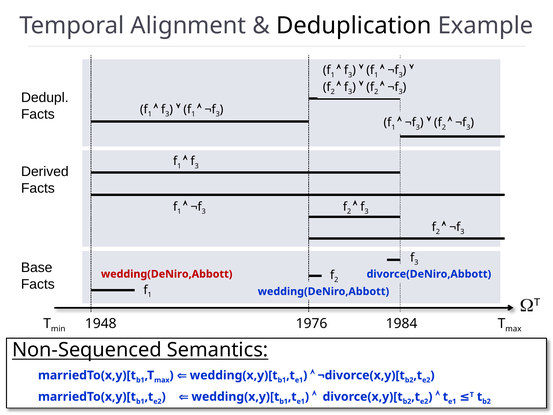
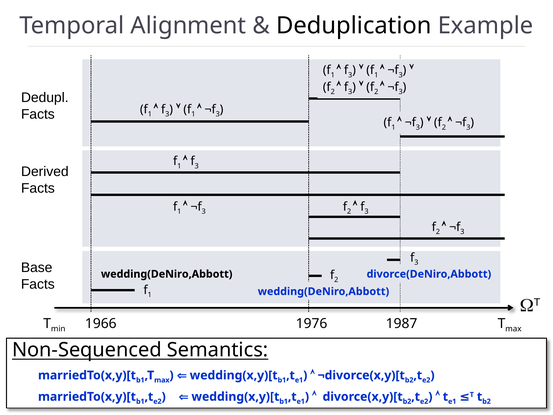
wedding(DeNiro,Abbott at (167, 274) colour: red -> black
1948: 1948 -> 1966
1984: 1984 -> 1987
